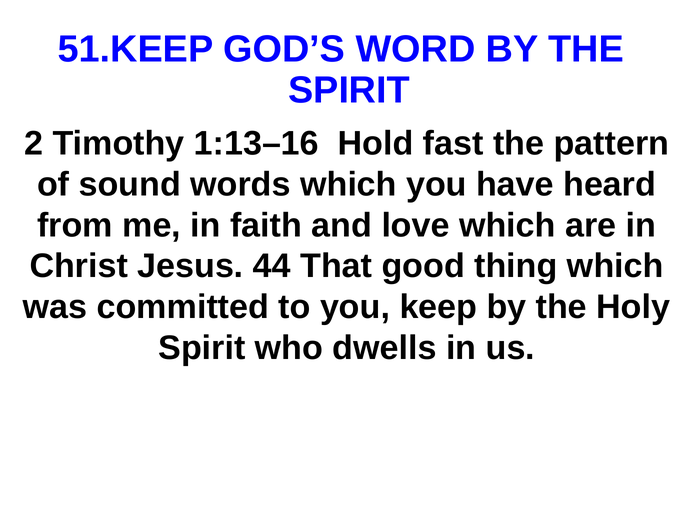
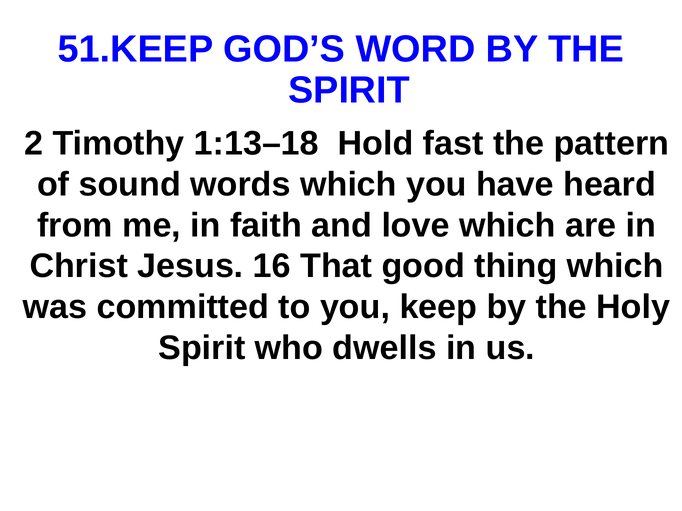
1:13–16: 1:13–16 -> 1:13–18
44: 44 -> 16
